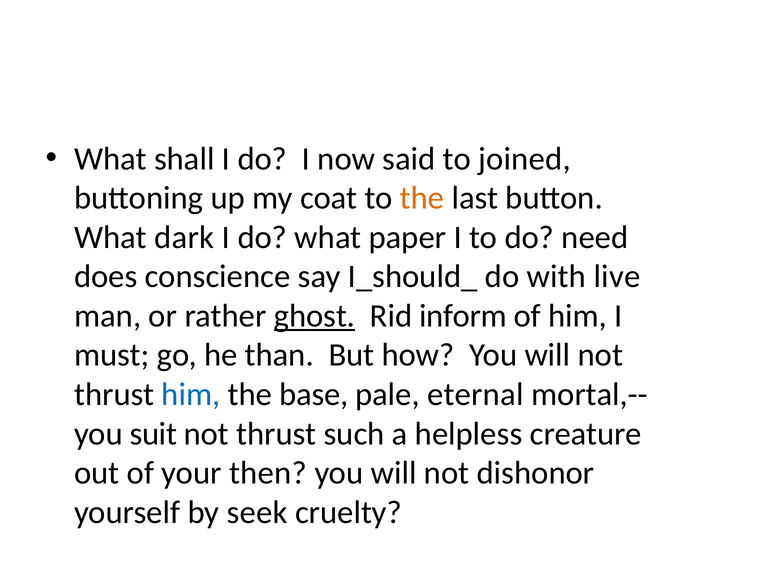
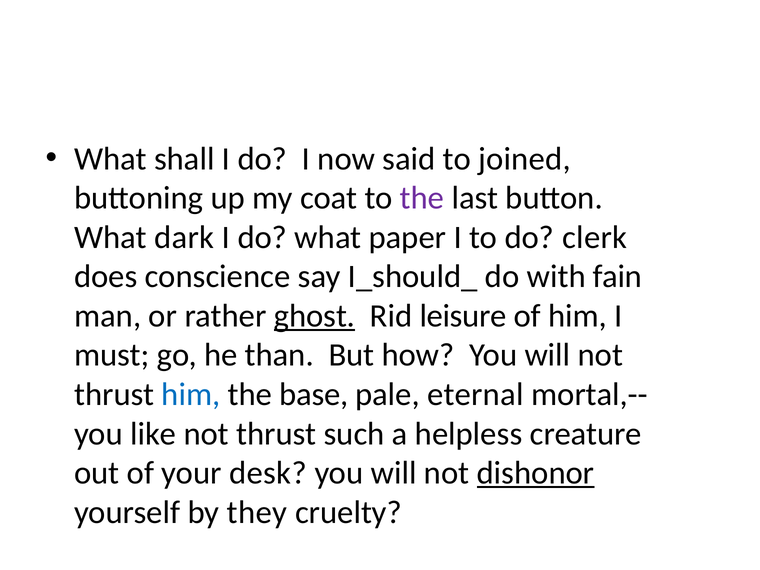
the at (422, 198) colour: orange -> purple
need: need -> clerk
live: live -> fain
inform: inform -> leisure
suit: suit -> like
then: then -> desk
dishonor underline: none -> present
seek: seek -> they
